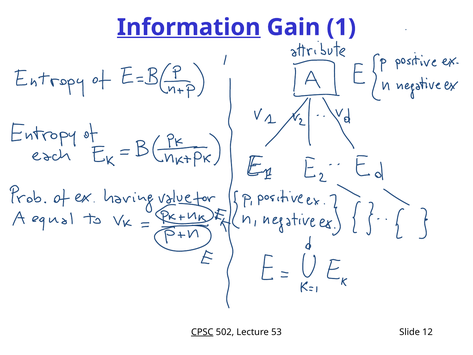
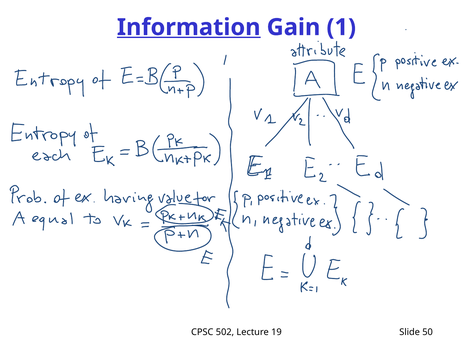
CPSC underline: present -> none
53: 53 -> 19
12: 12 -> 50
